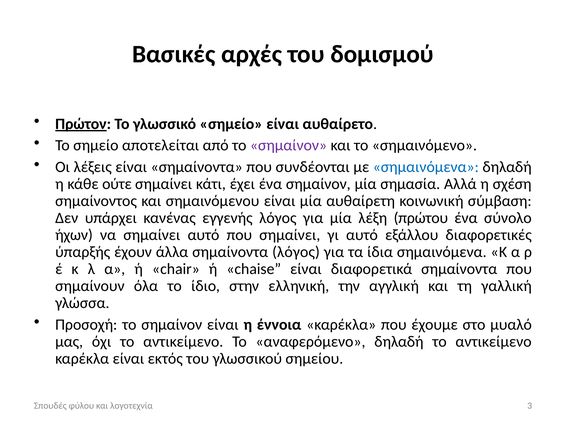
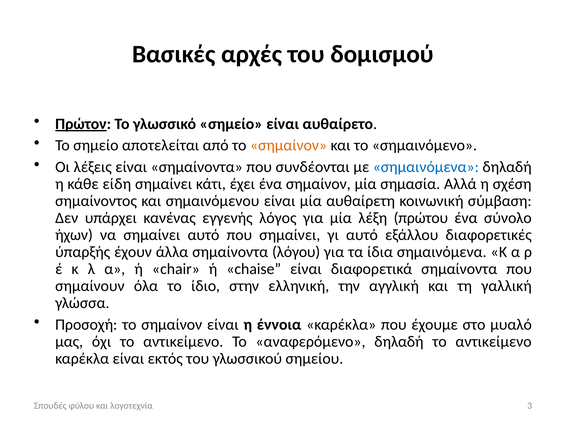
σημαίνον at (288, 145) colour: purple -> orange
ούτε: ούτε -> είδη
σημαίνοντα λόγος: λόγος -> λόγου
